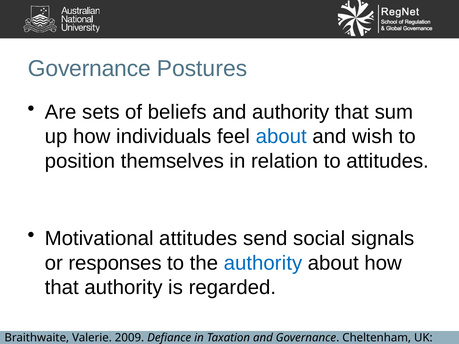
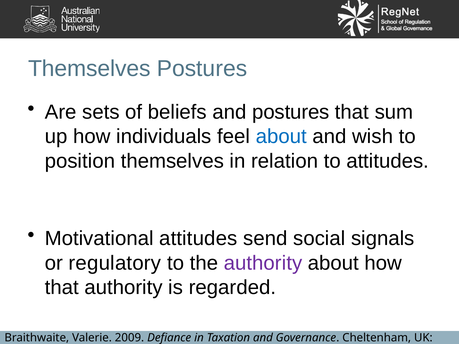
Governance at (89, 69): Governance -> Themselves
and authority: authority -> postures
responses: responses -> regulatory
authority at (263, 263) colour: blue -> purple
